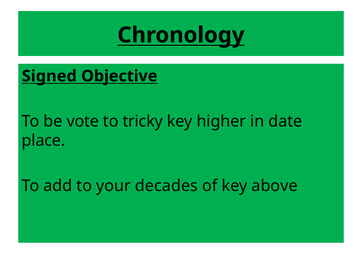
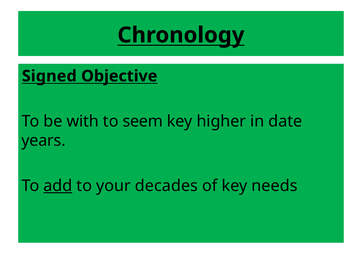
vote: vote -> with
tricky: tricky -> seem
place: place -> years
add underline: none -> present
above: above -> needs
